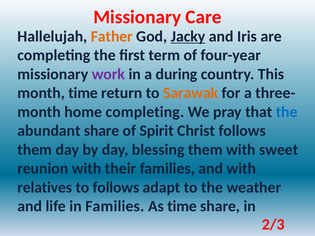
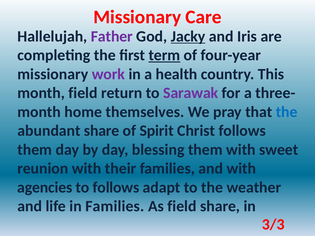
Father colour: orange -> purple
term underline: none -> present
during: during -> health
month time: time -> field
Sarawak colour: orange -> purple
home completing: completing -> themselves
relatives: relatives -> agencies
As time: time -> field
2/3: 2/3 -> 3/3
